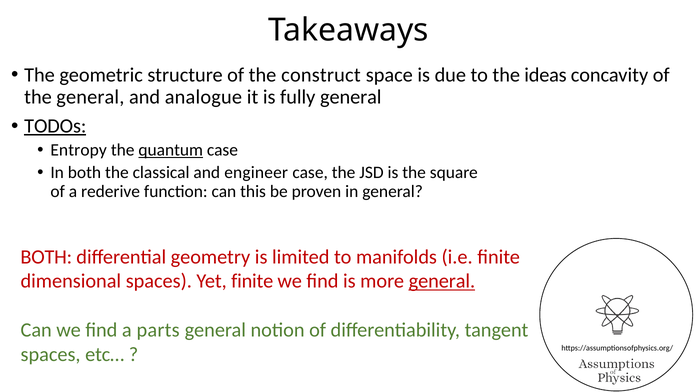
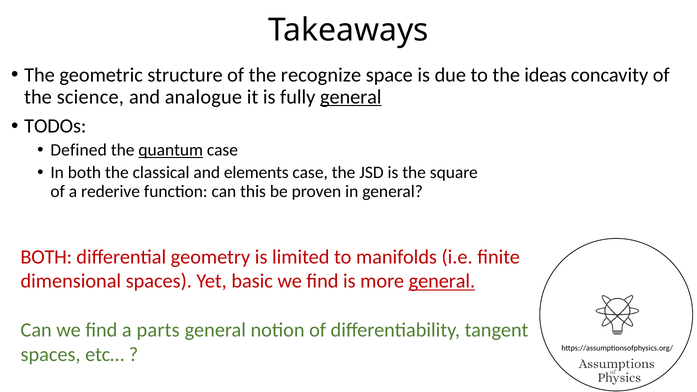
construct: construct -> recognize
the general: general -> science
general at (351, 97) underline: none -> present
TODOs underline: present -> none
Entropy: Entropy -> Defined
engineer: engineer -> elements
Yet finite: finite -> basic
